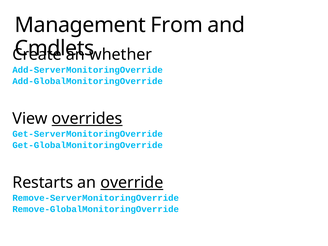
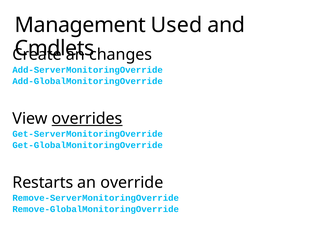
From: From -> Used
whether: whether -> changes
override underline: present -> none
